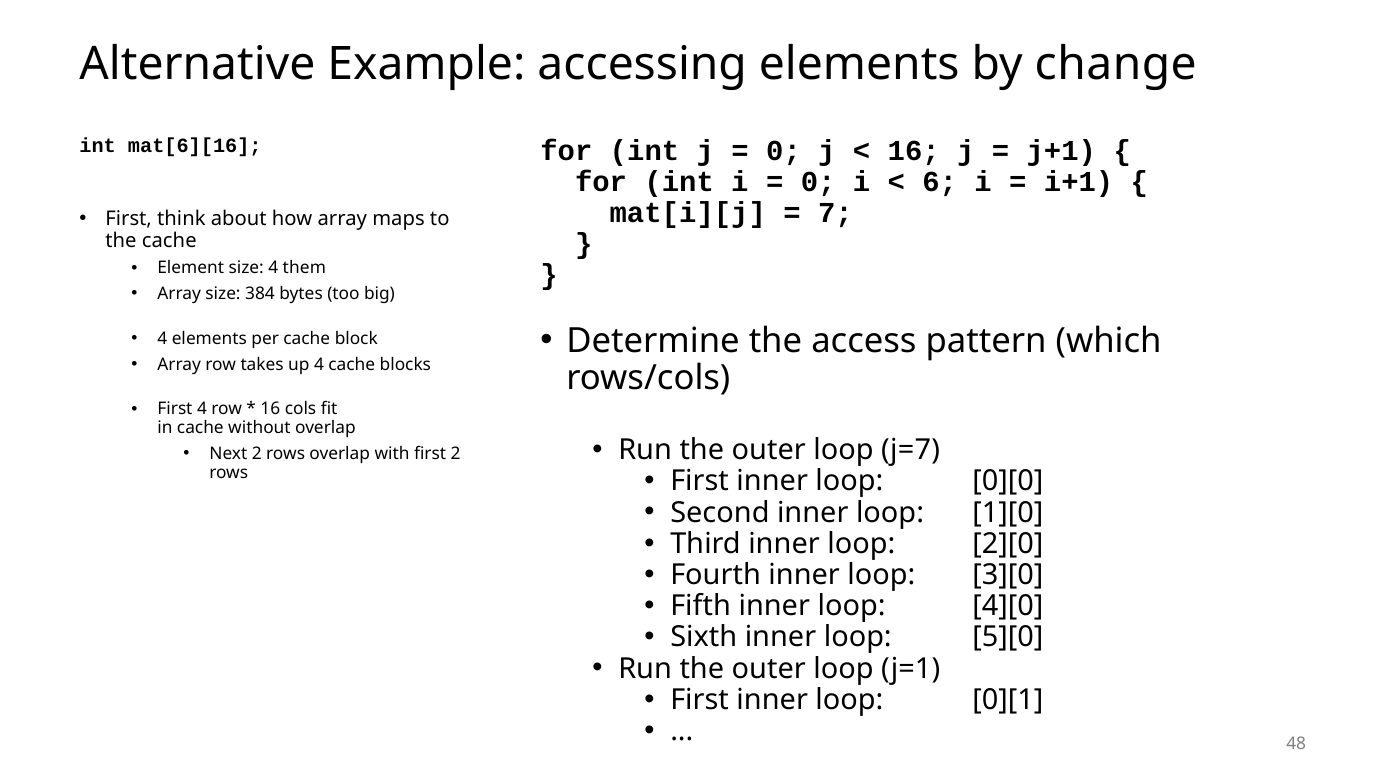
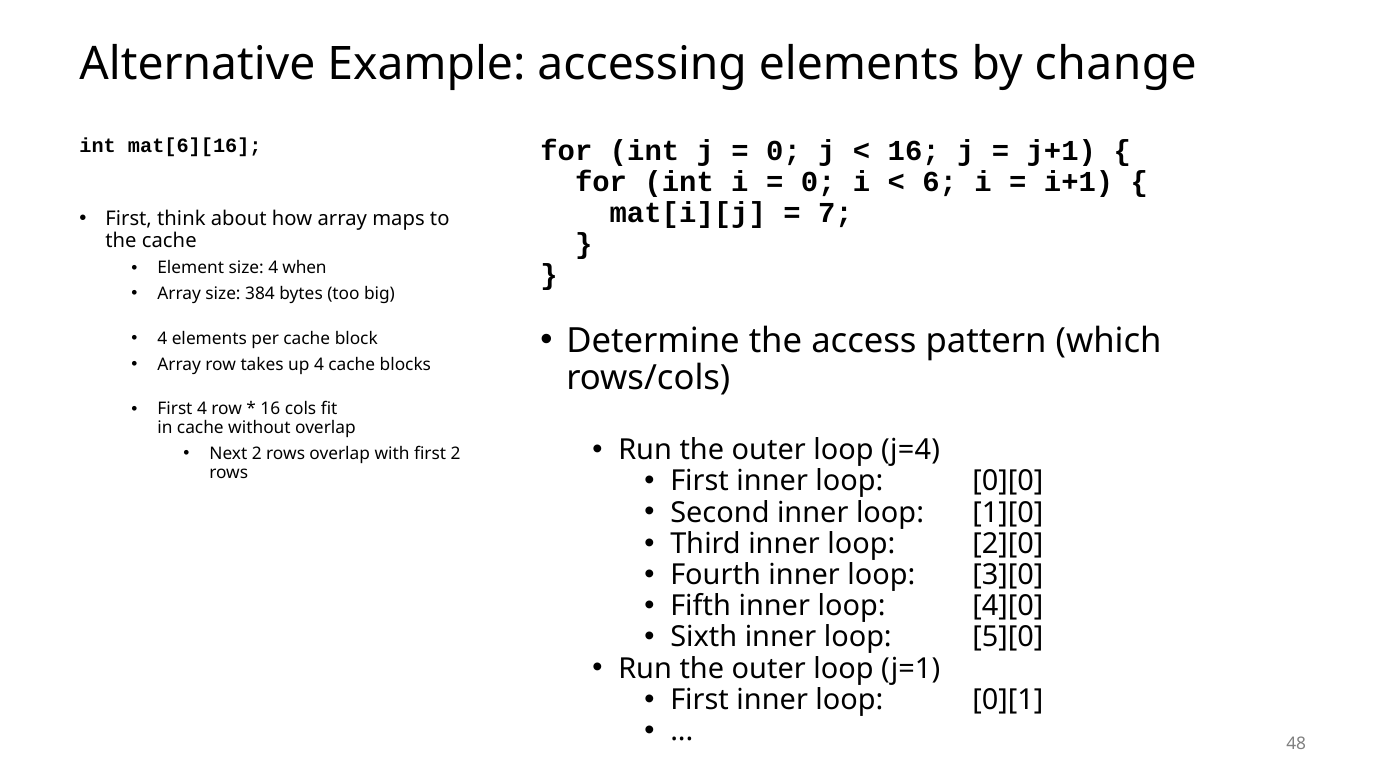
them: them -> when
j=7: j=7 -> j=4
